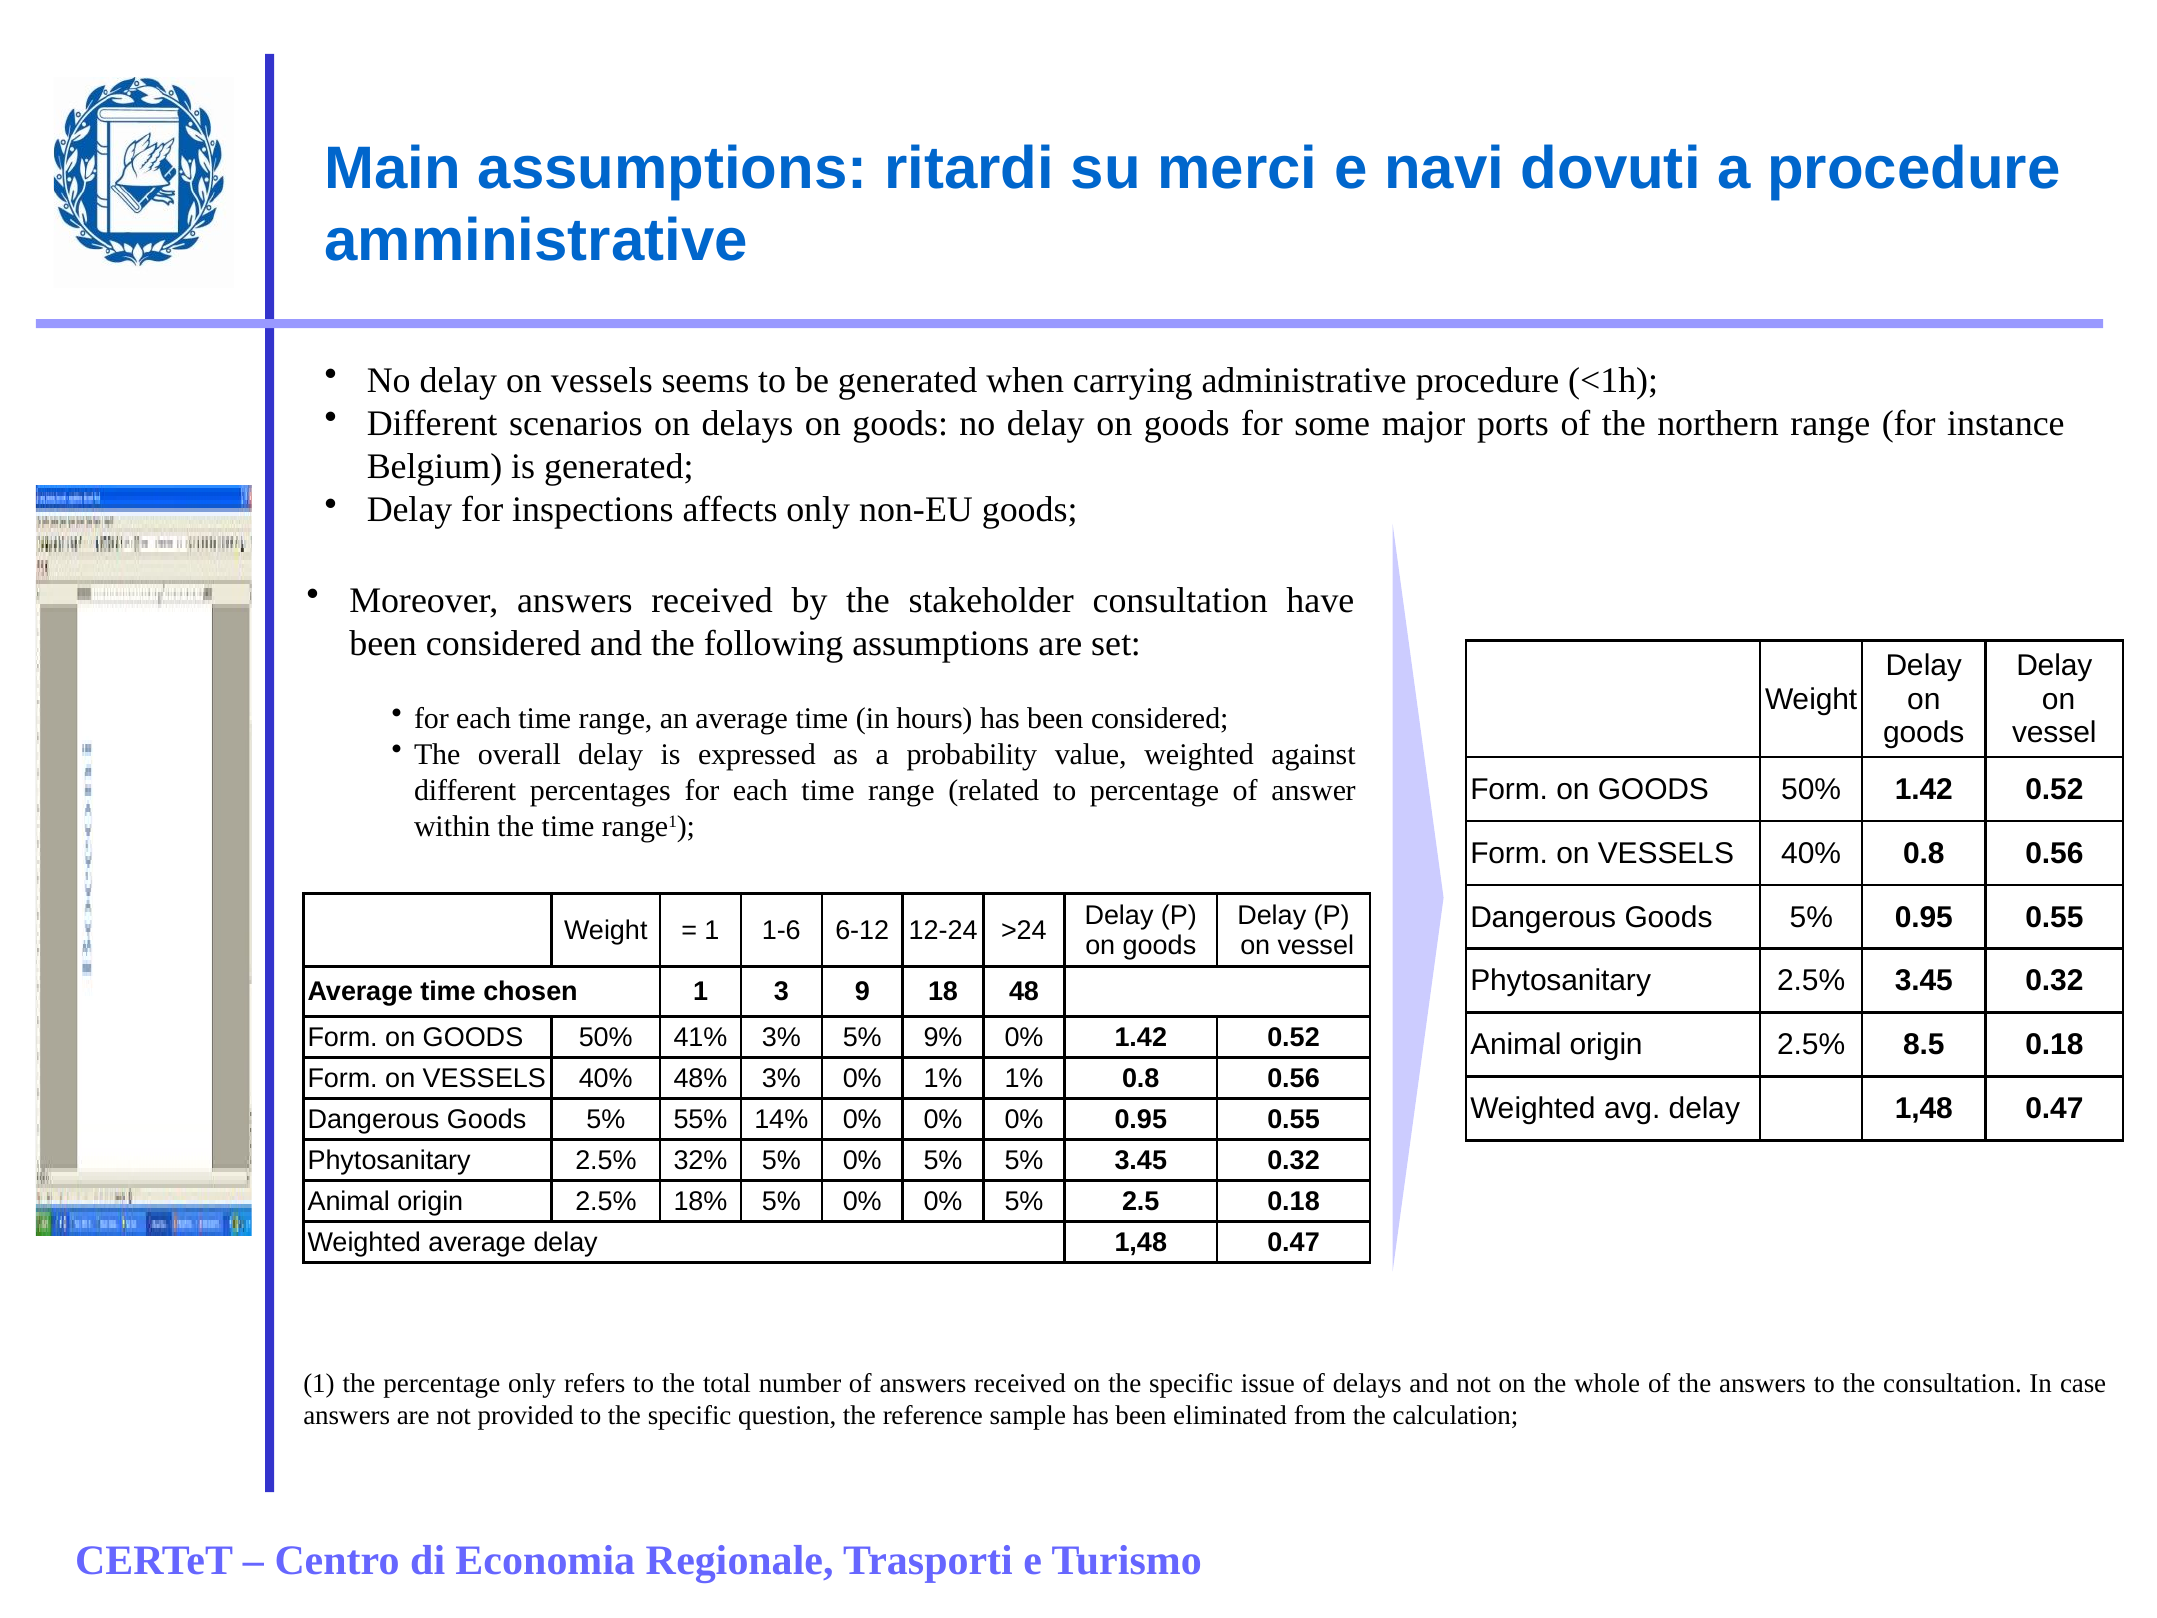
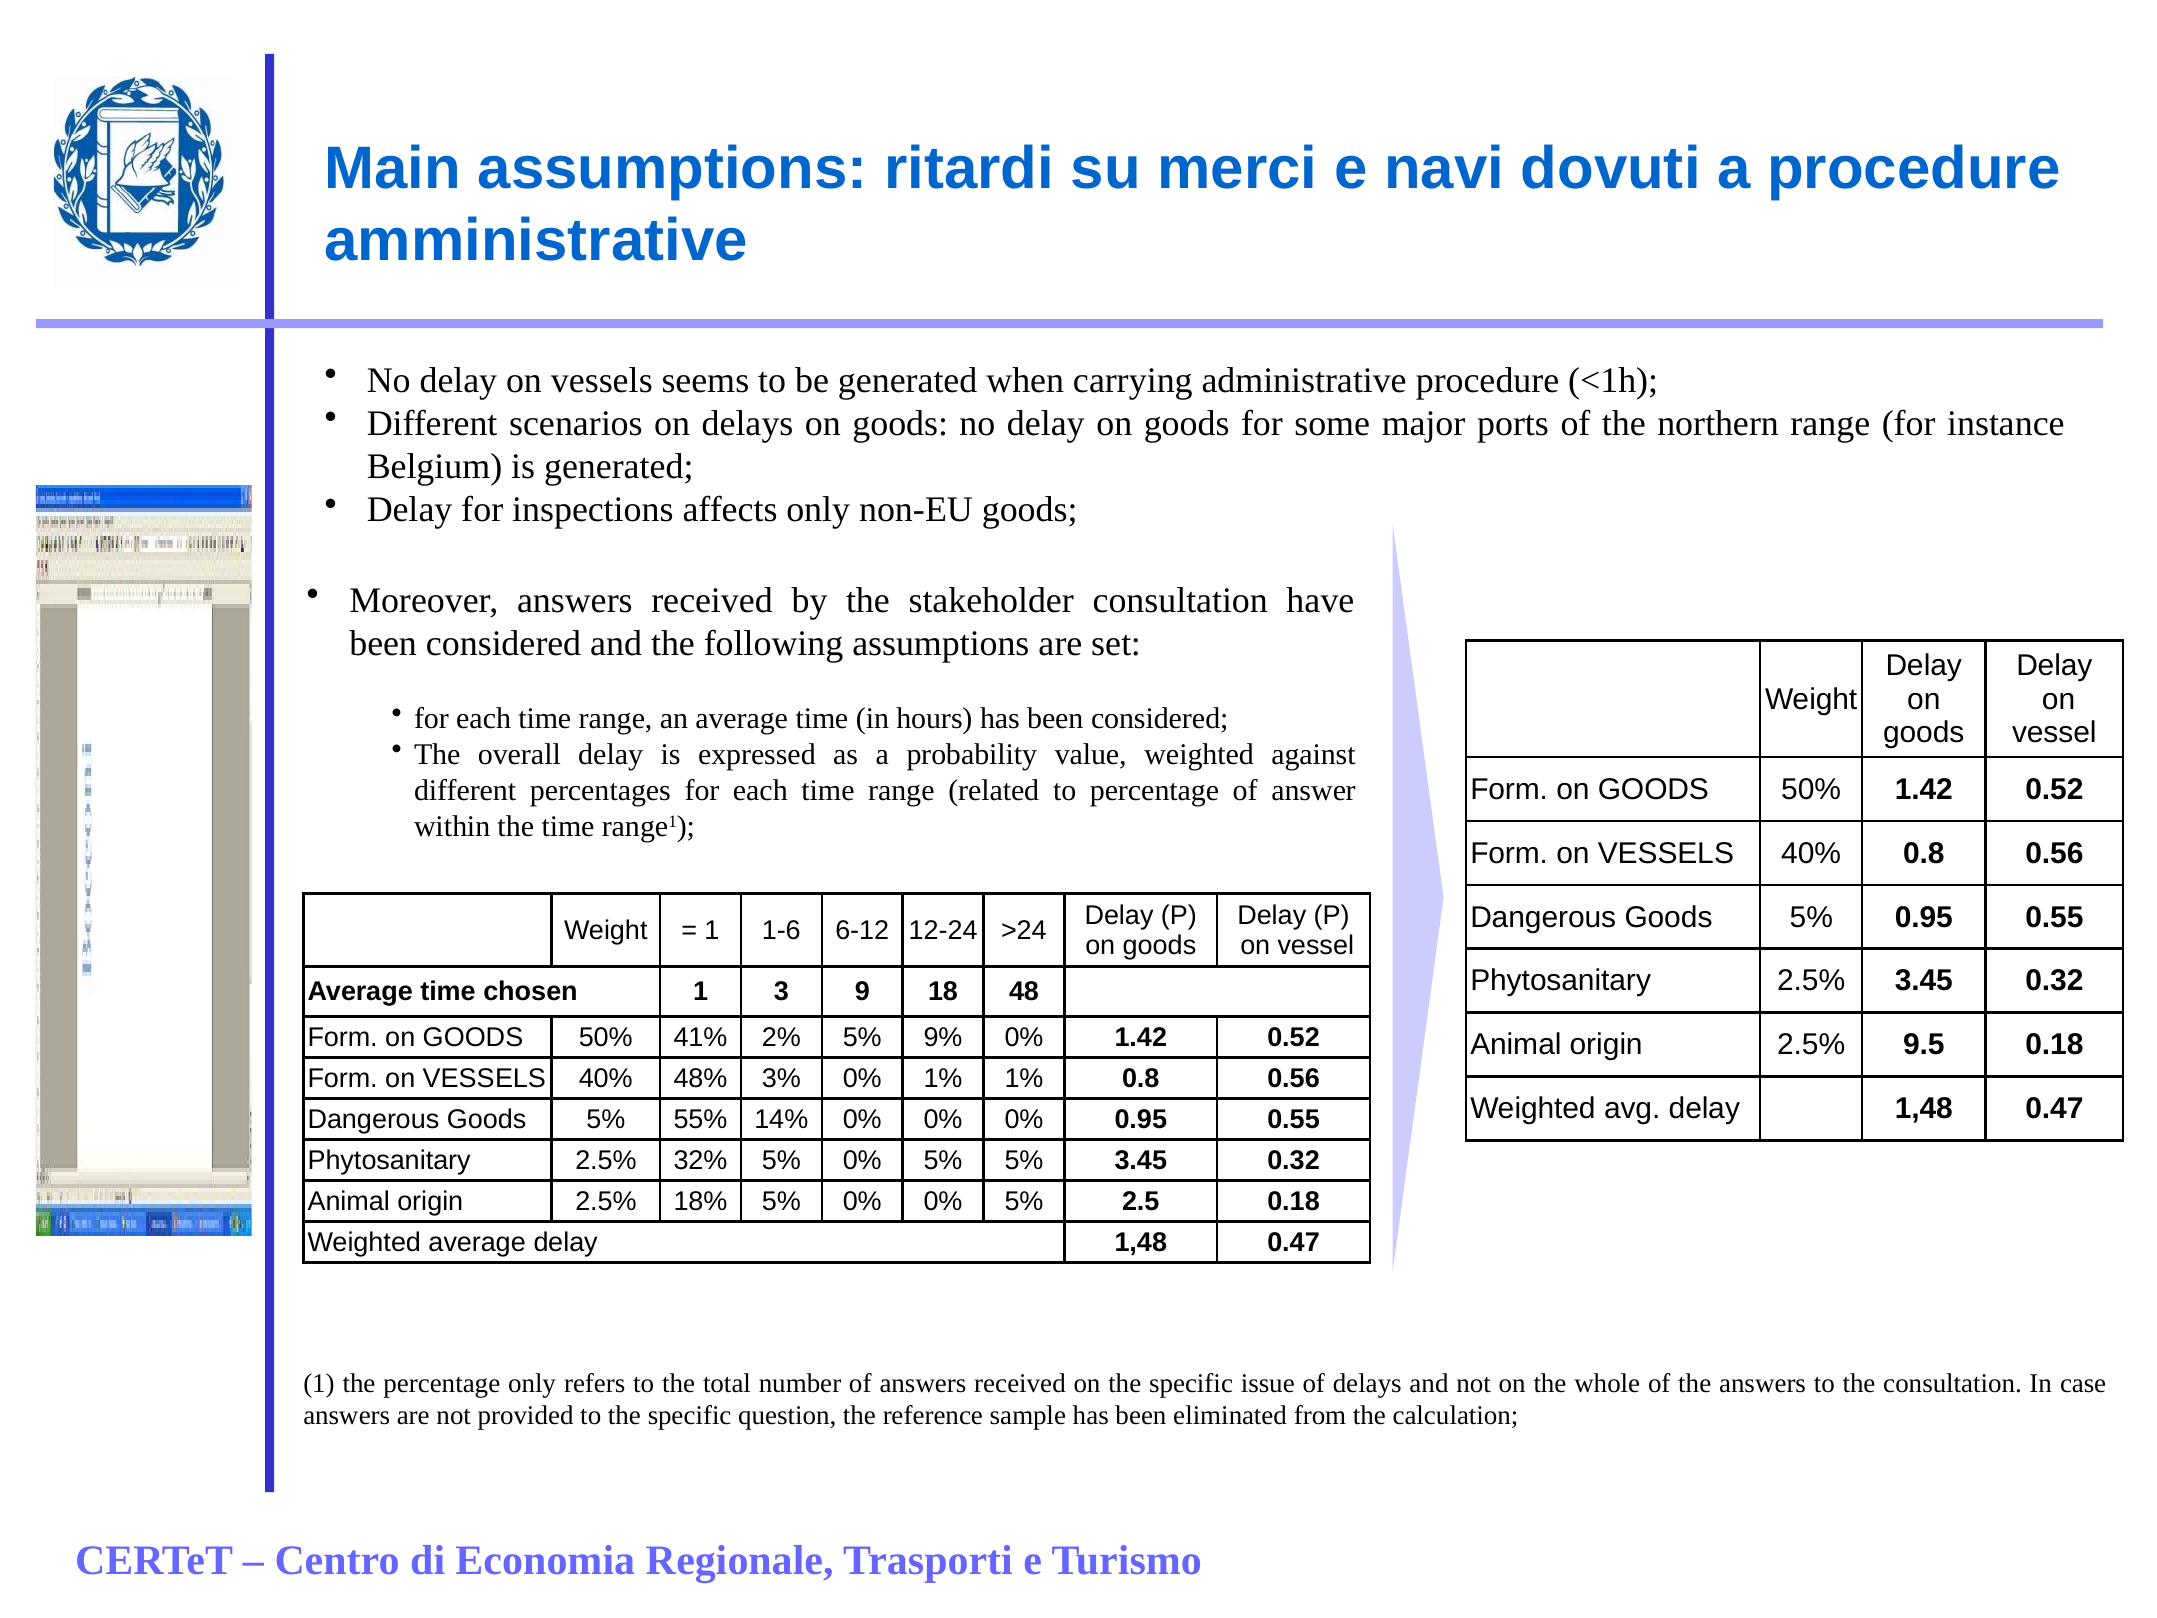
41% 3%: 3% -> 2%
8.5: 8.5 -> 9.5
